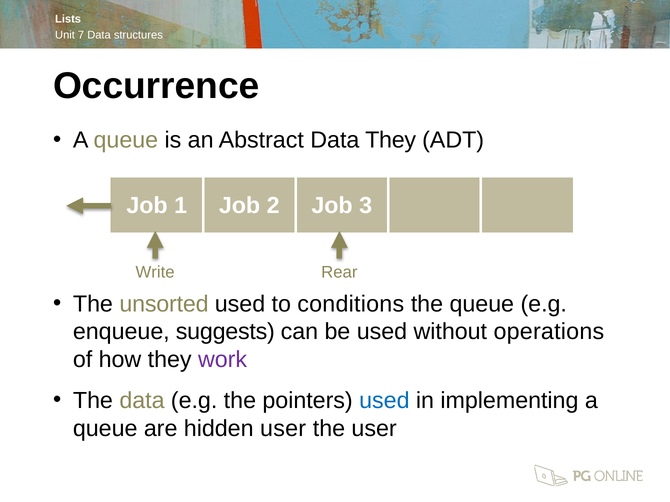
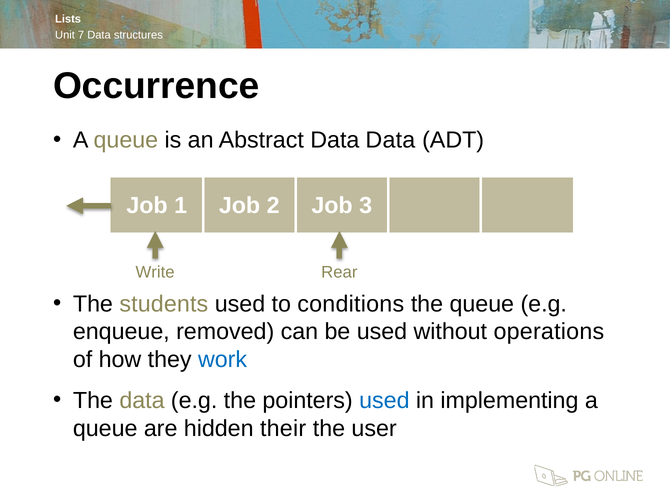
Data They: They -> Data
unsorted: unsorted -> students
suggests: suggests -> removed
work colour: purple -> blue
hidden user: user -> their
